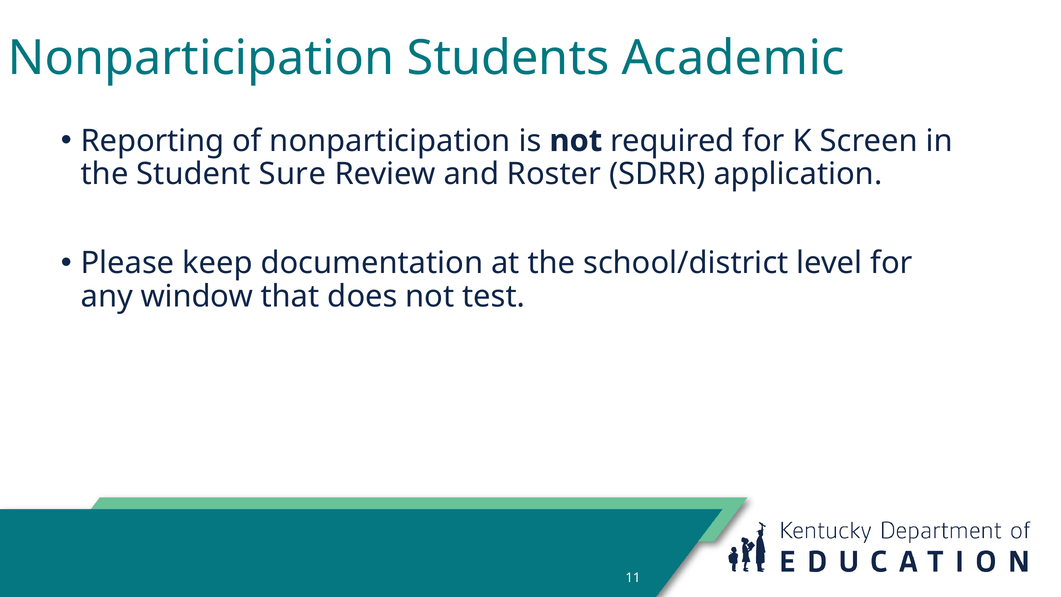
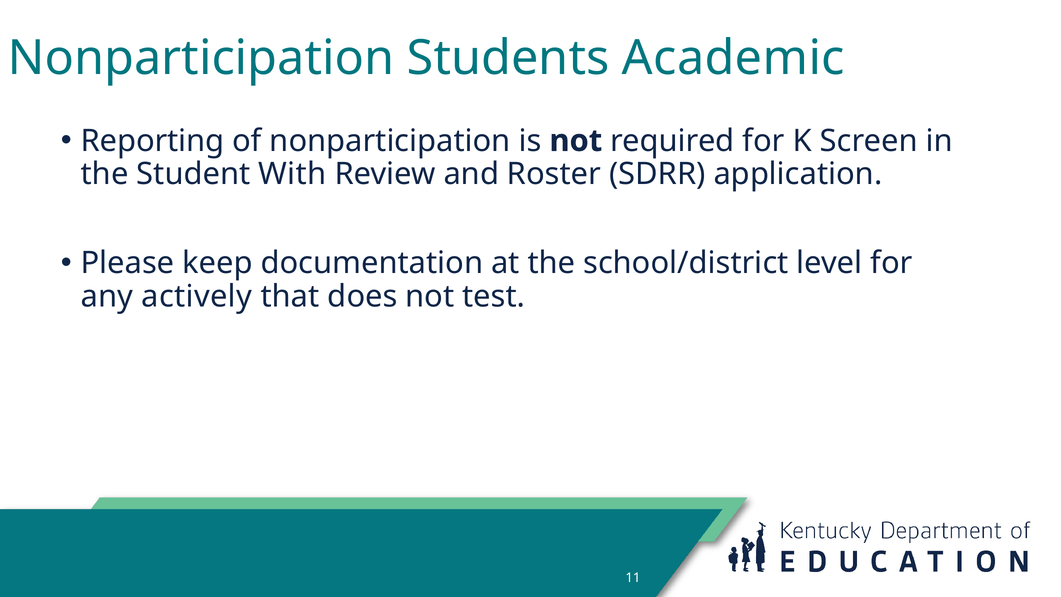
Sure: Sure -> With
window: window -> actively
